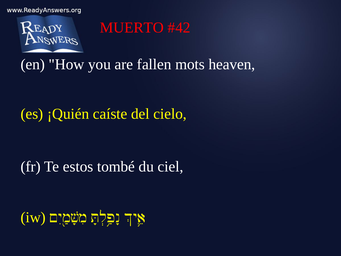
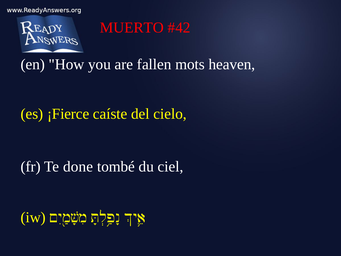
¡Quién: ¡Quién -> ¡Fierce
estos: estos -> done
